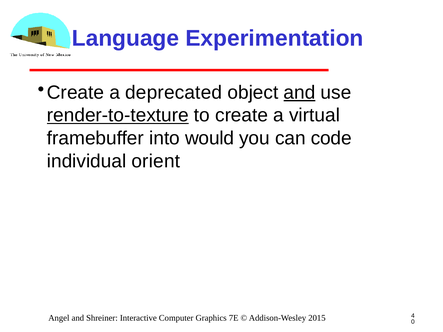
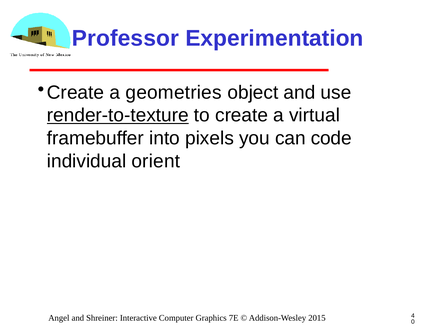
Language: Language -> Professor
deprecated: deprecated -> geometries
and at (299, 93) underline: present -> none
would: would -> pixels
